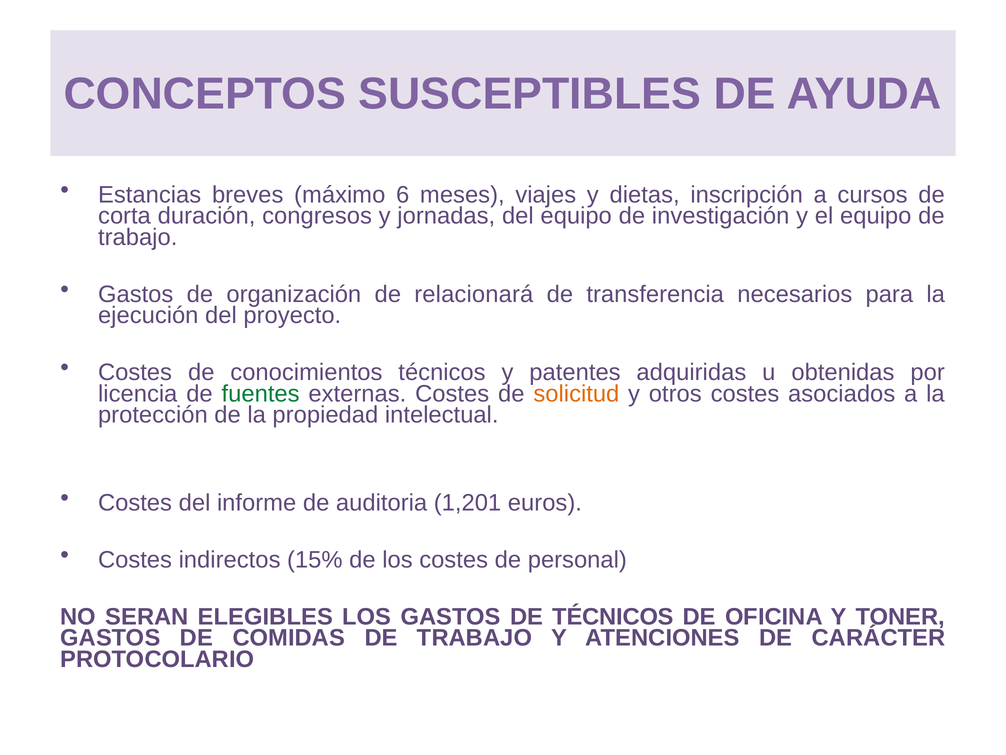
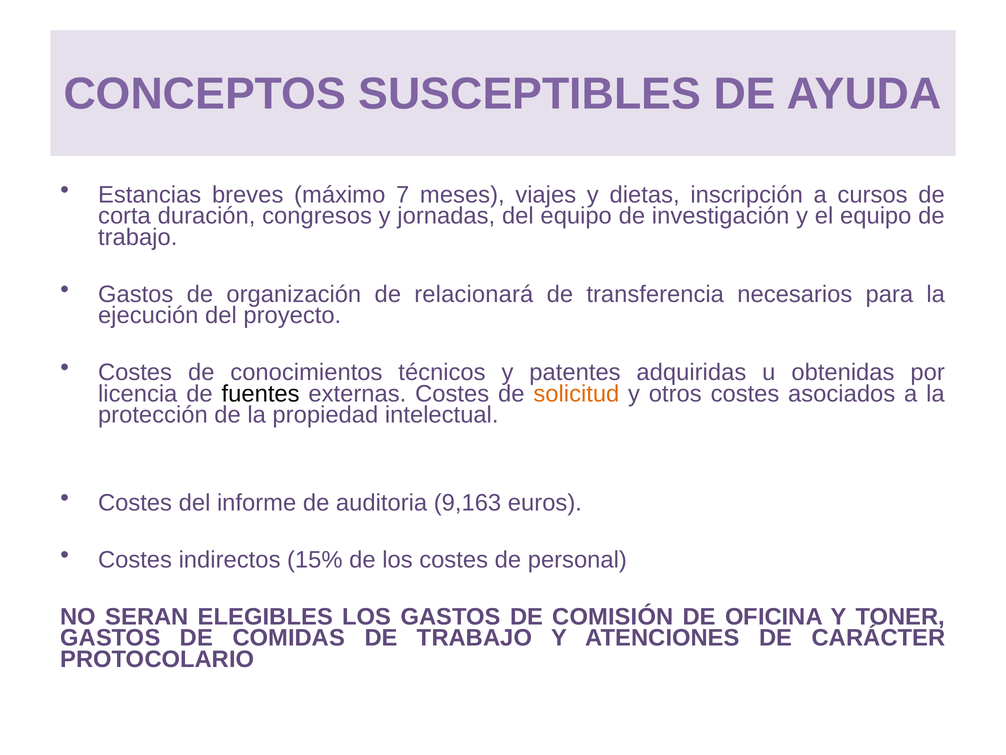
6: 6 -> 7
fuentes colour: green -> black
1,201: 1,201 -> 9,163
DE TÉCNICOS: TÉCNICOS -> COMISIÓN
